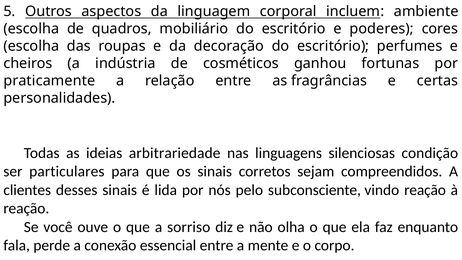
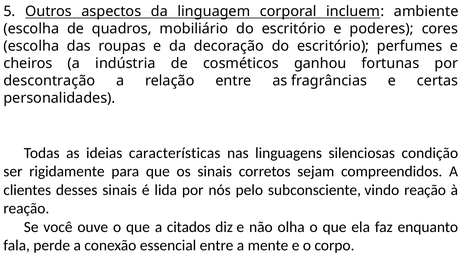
praticamente: praticamente -> descontração
arbitrariedade: arbitrariedade -> características
particulares: particulares -> rigidamente
sorriso: sorriso -> citados
